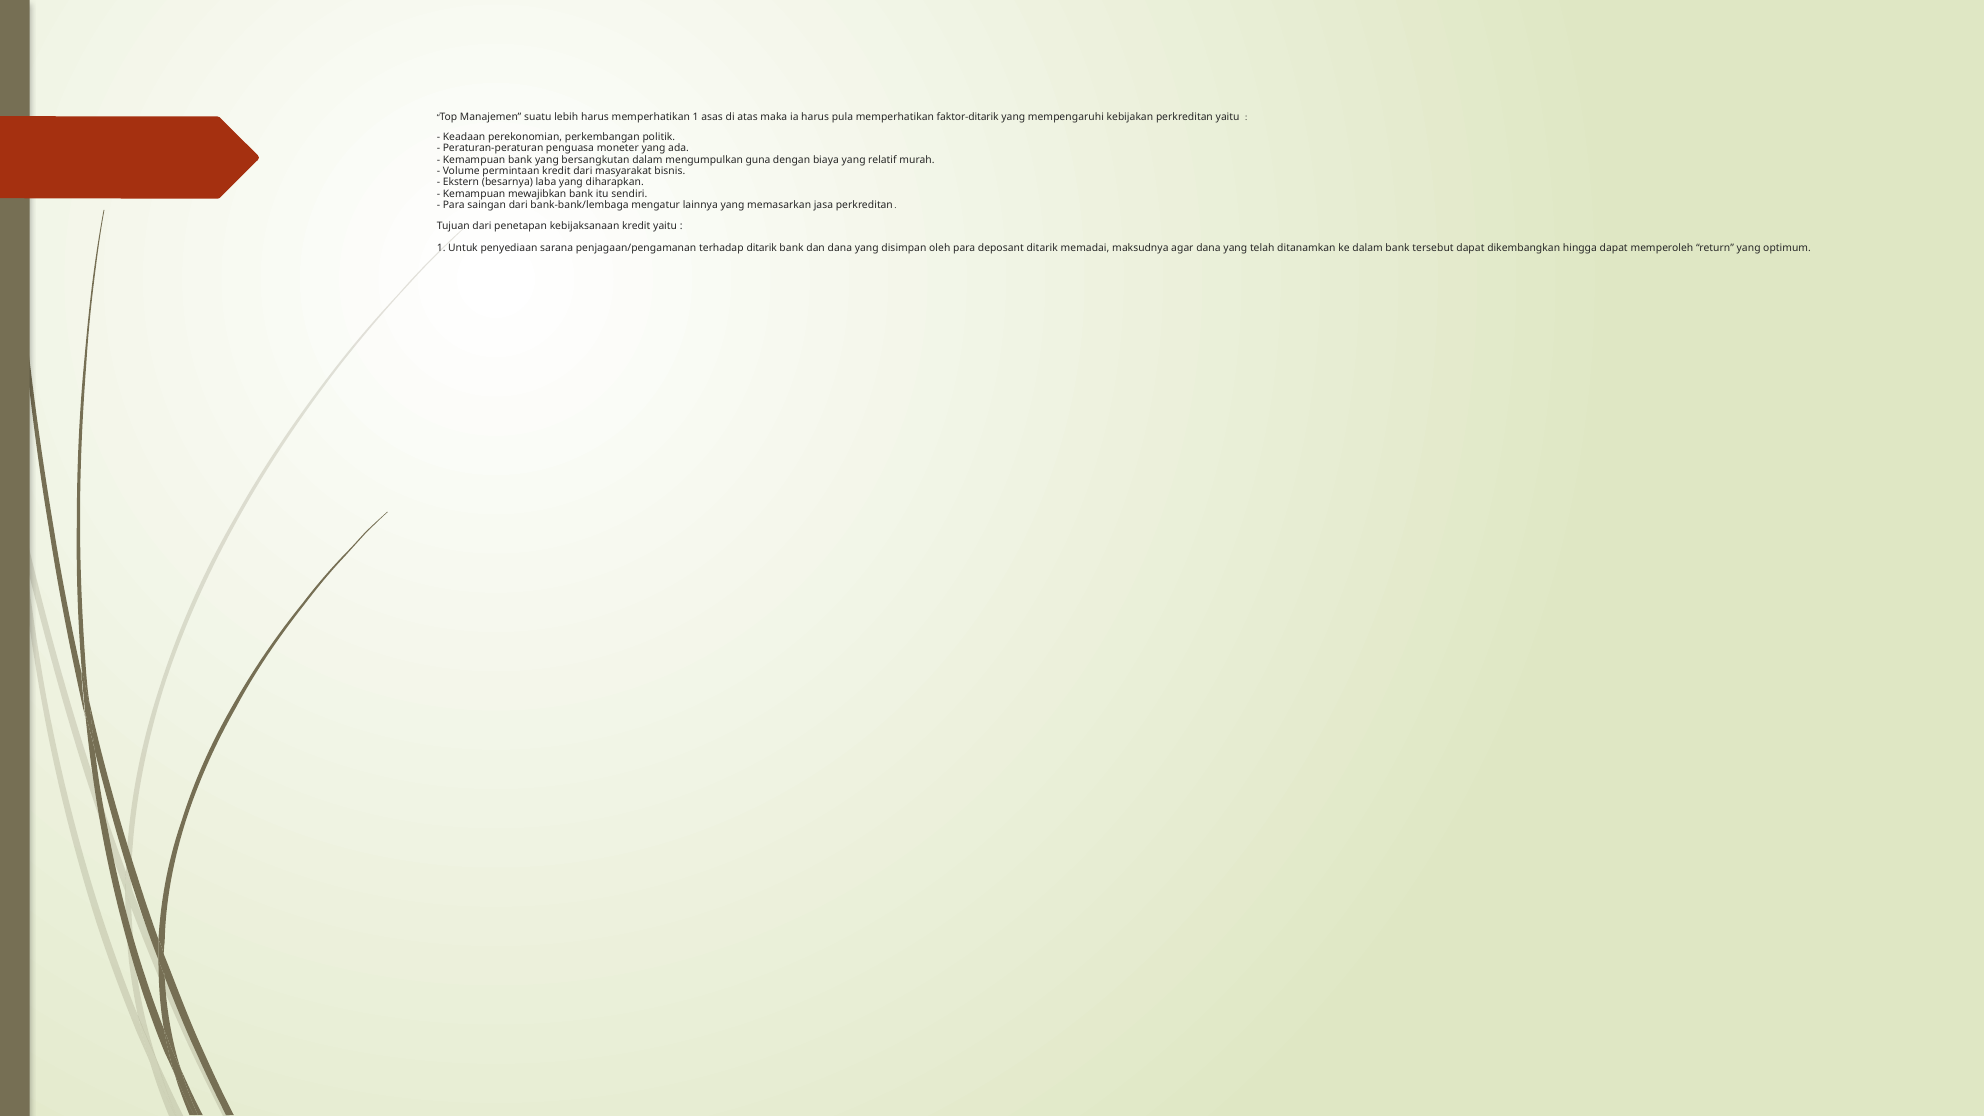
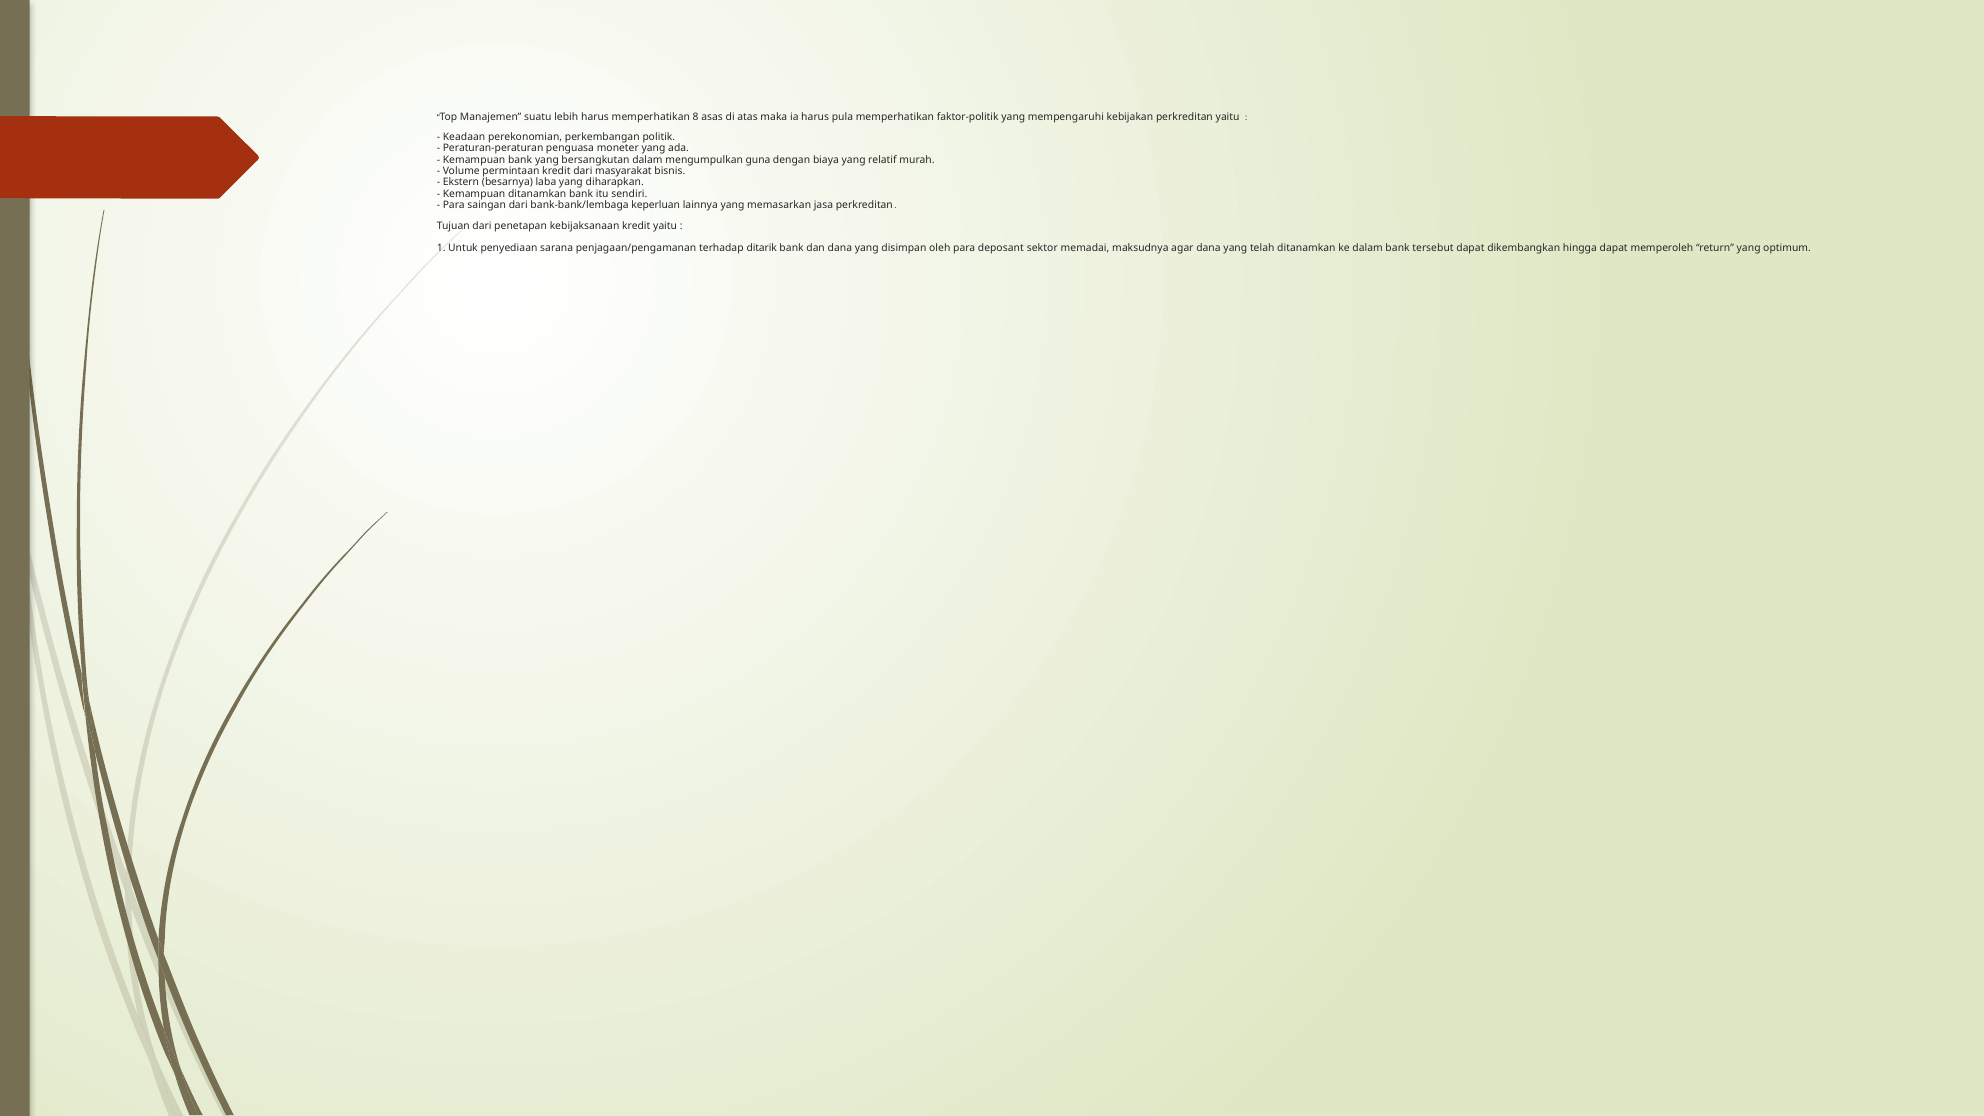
memperhatikan 1: 1 -> 8
faktor-ditarik: faktor-ditarik -> faktor-politik
Kemampuan mewajibkan: mewajibkan -> ditanamkan
mengatur: mengatur -> keperluan
deposant ditarik: ditarik -> sektor
